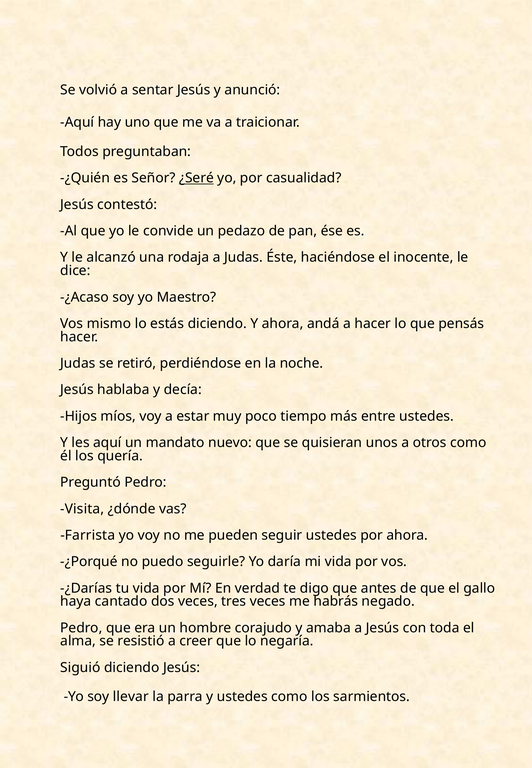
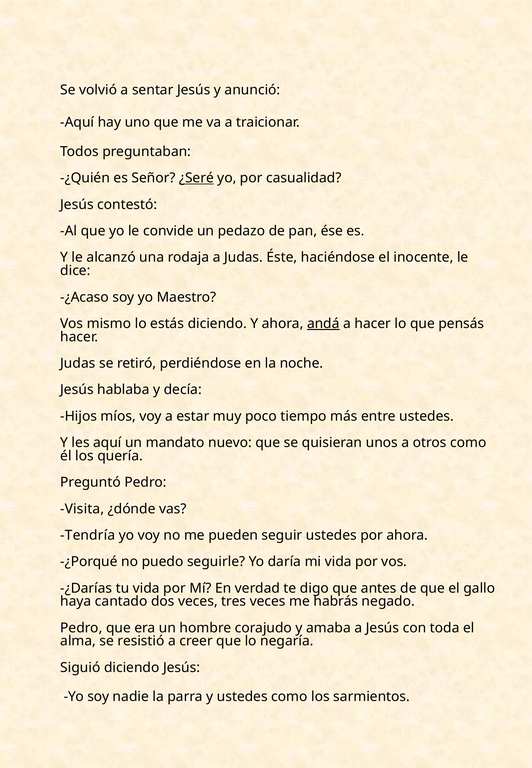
andá underline: none -> present
Farrista: Farrista -> Tendría
llevar: llevar -> nadie
